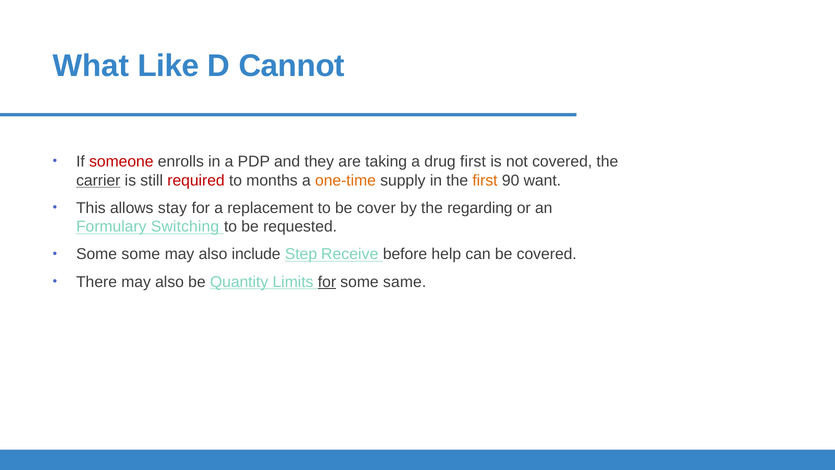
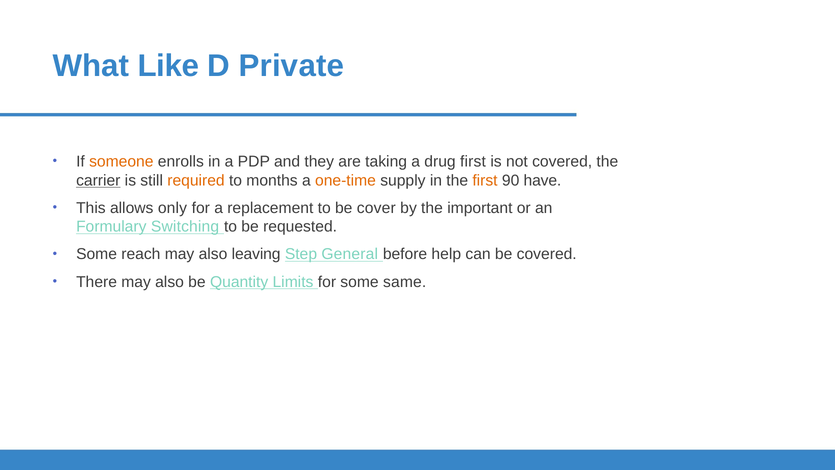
Cannot: Cannot -> Private
someone colour: red -> orange
required colour: red -> orange
want: want -> have
stay: stay -> only
regarding: regarding -> important
Some some: some -> reach
include: include -> leaving
Receive: Receive -> General
for at (327, 282) underline: present -> none
